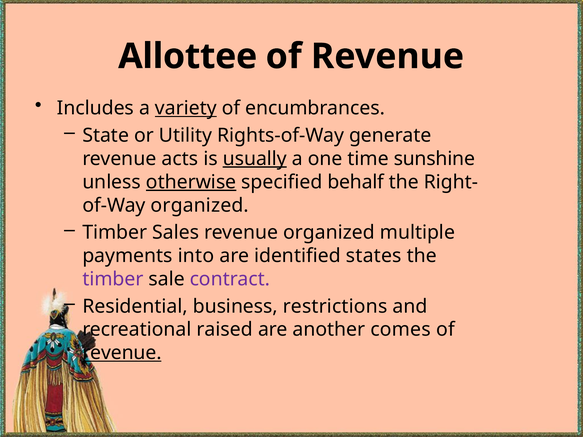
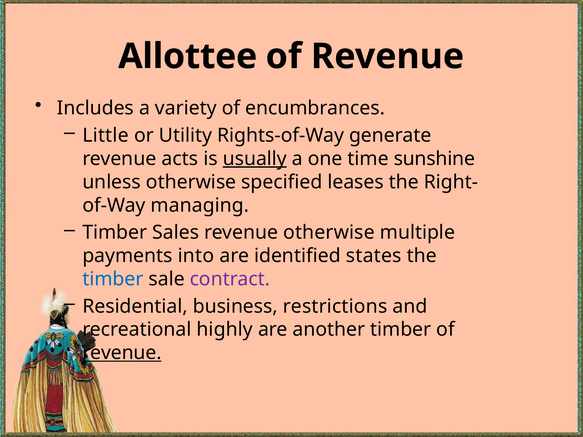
variety underline: present -> none
State: State -> Little
otherwise at (191, 182) underline: present -> none
behalf: behalf -> leases
organized at (200, 205): organized -> managing
revenue organized: organized -> otherwise
timber at (113, 279) colour: purple -> blue
raised: raised -> highly
another comes: comes -> timber
